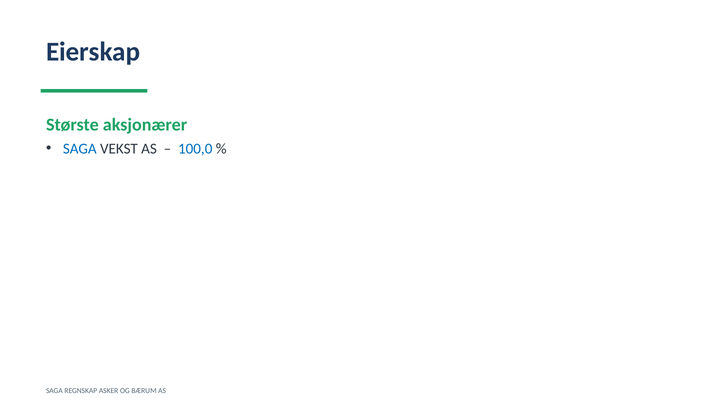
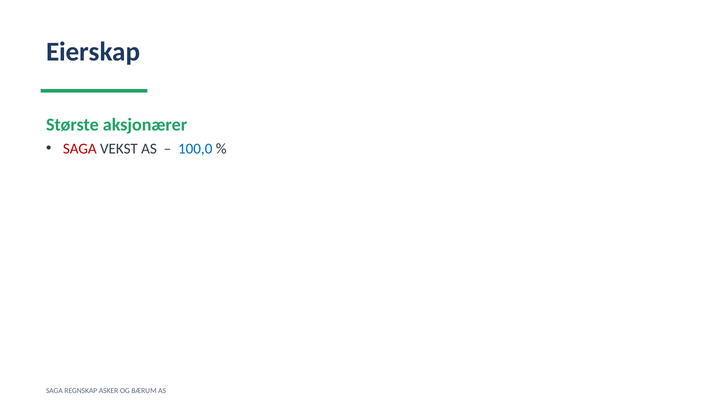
SAGA at (80, 149) colour: blue -> red
